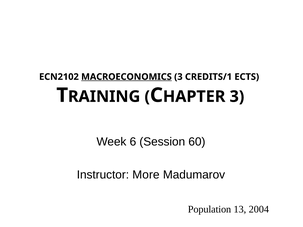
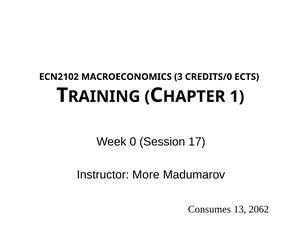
MACROECONOMICS underline: present -> none
CREDITS/1: CREDITS/1 -> CREDITS/0
3 at (237, 97): 3 -> 1
6: 6 -> 0
60: 60 -> 17
Population: Population -> Consumes
2004: 2004 -> 2062
